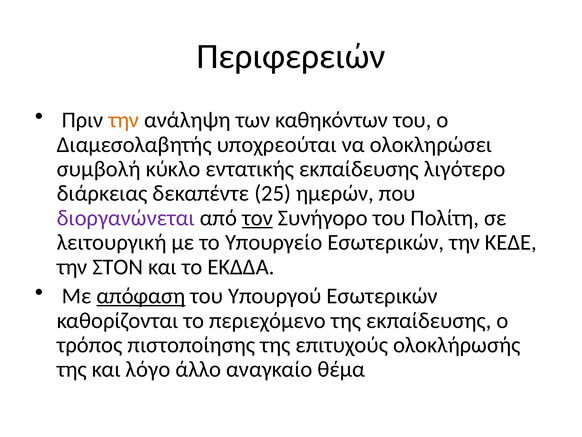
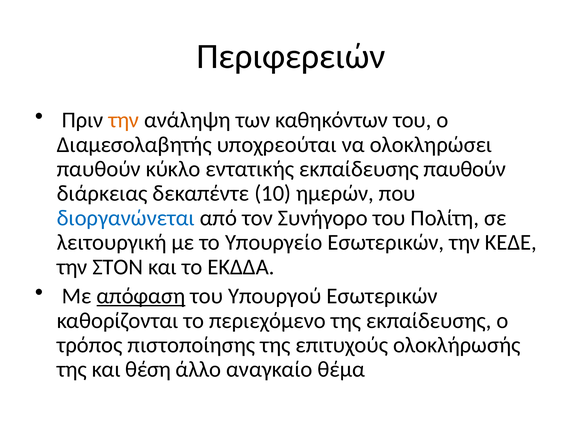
συμβολή at (99, 169): συμβολή -> παυθούν
εκπαίδευσης λιγότερο: λιγότερο -> παυθούν
25: 25 -> 10
διοργανώνεται colour: purple -> blue
τον underline: present -> none
λόγο: λόγο -> θέση
